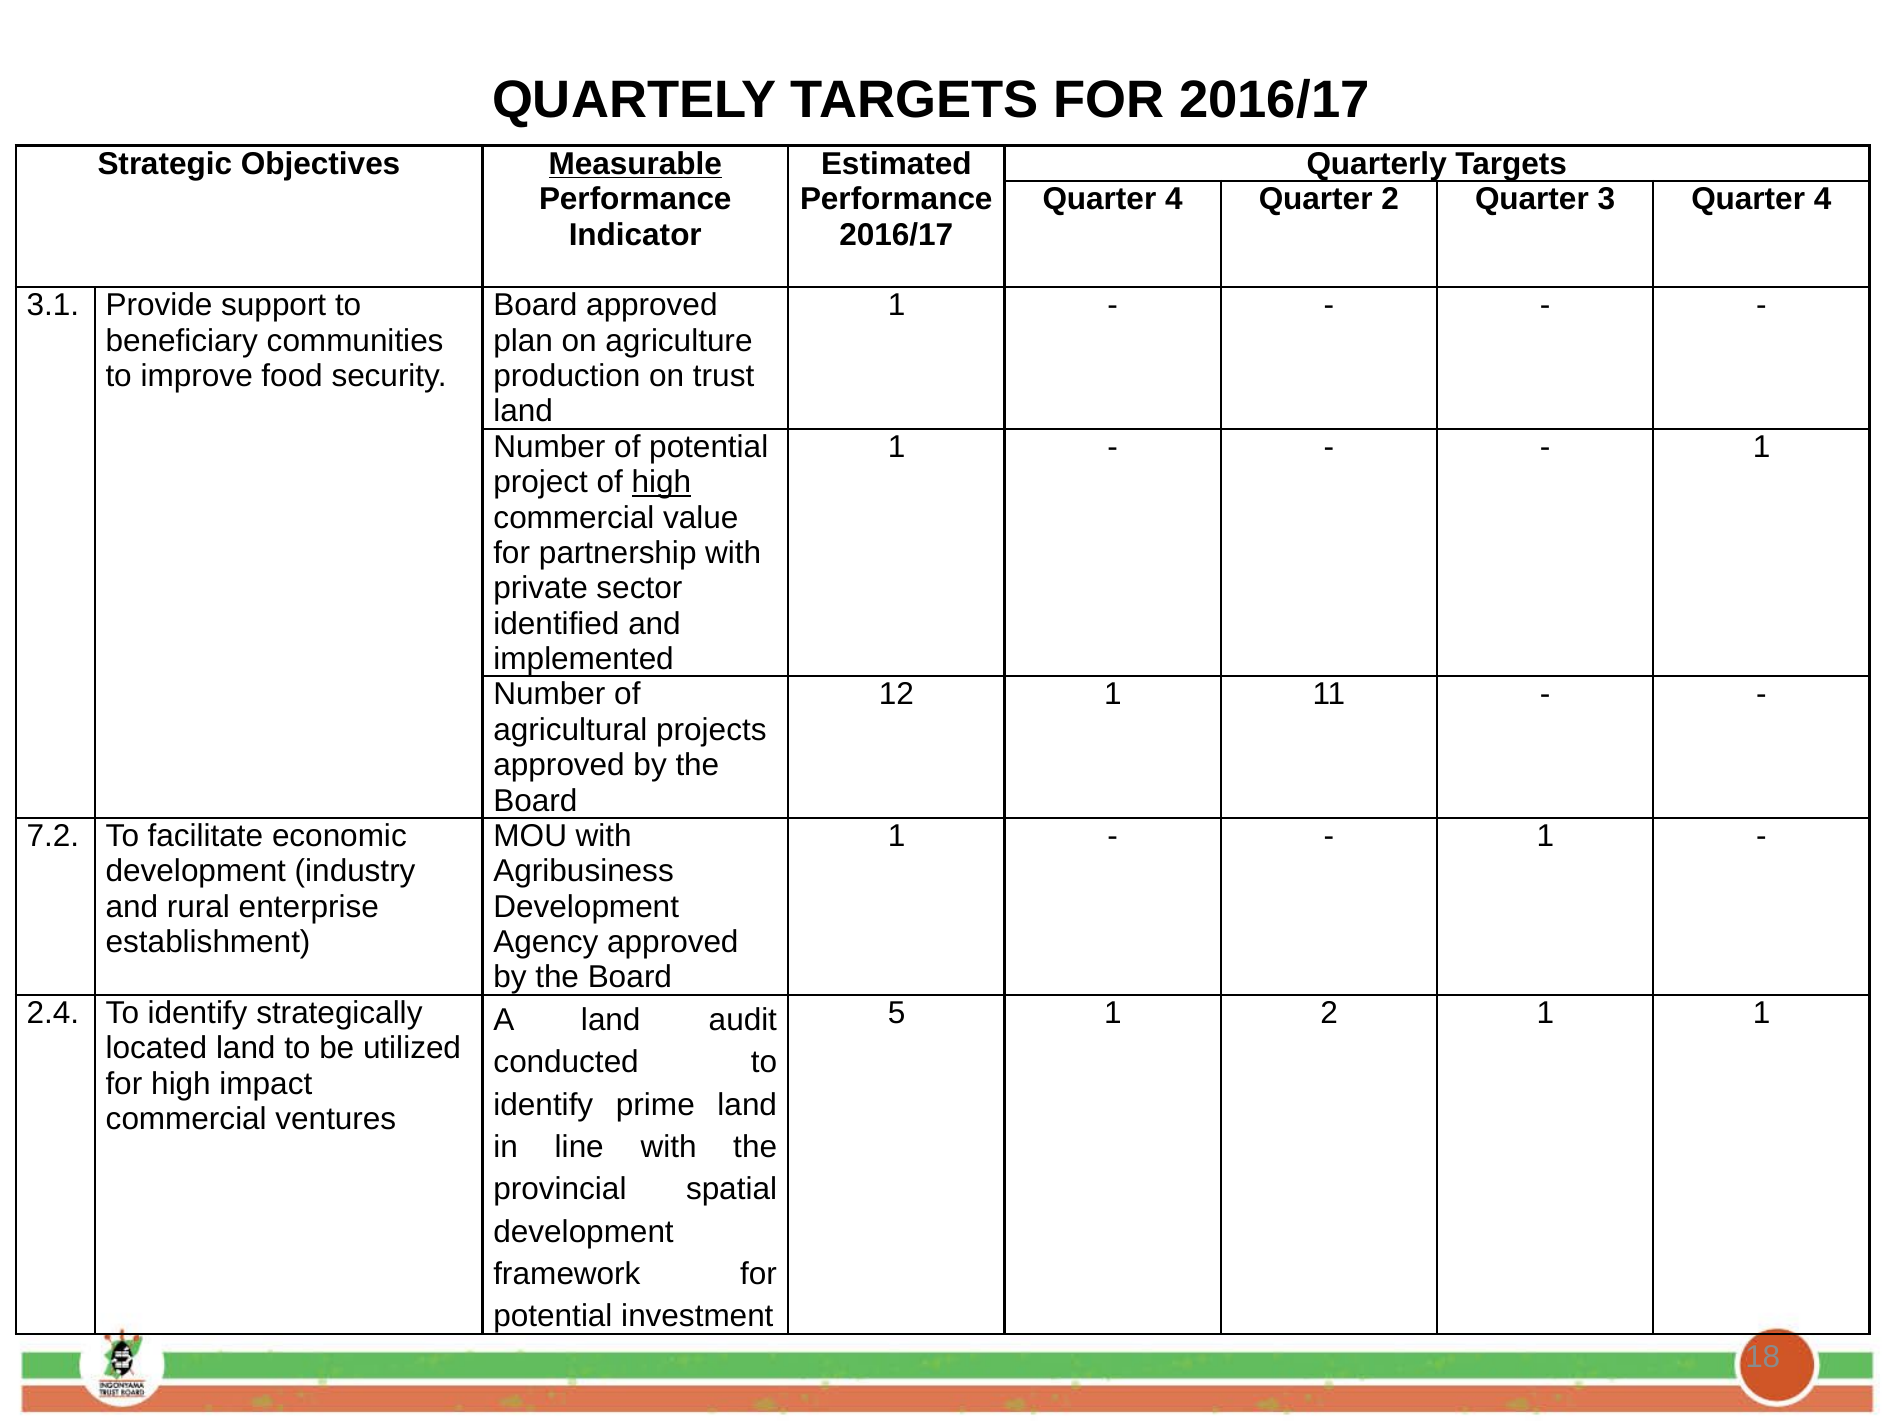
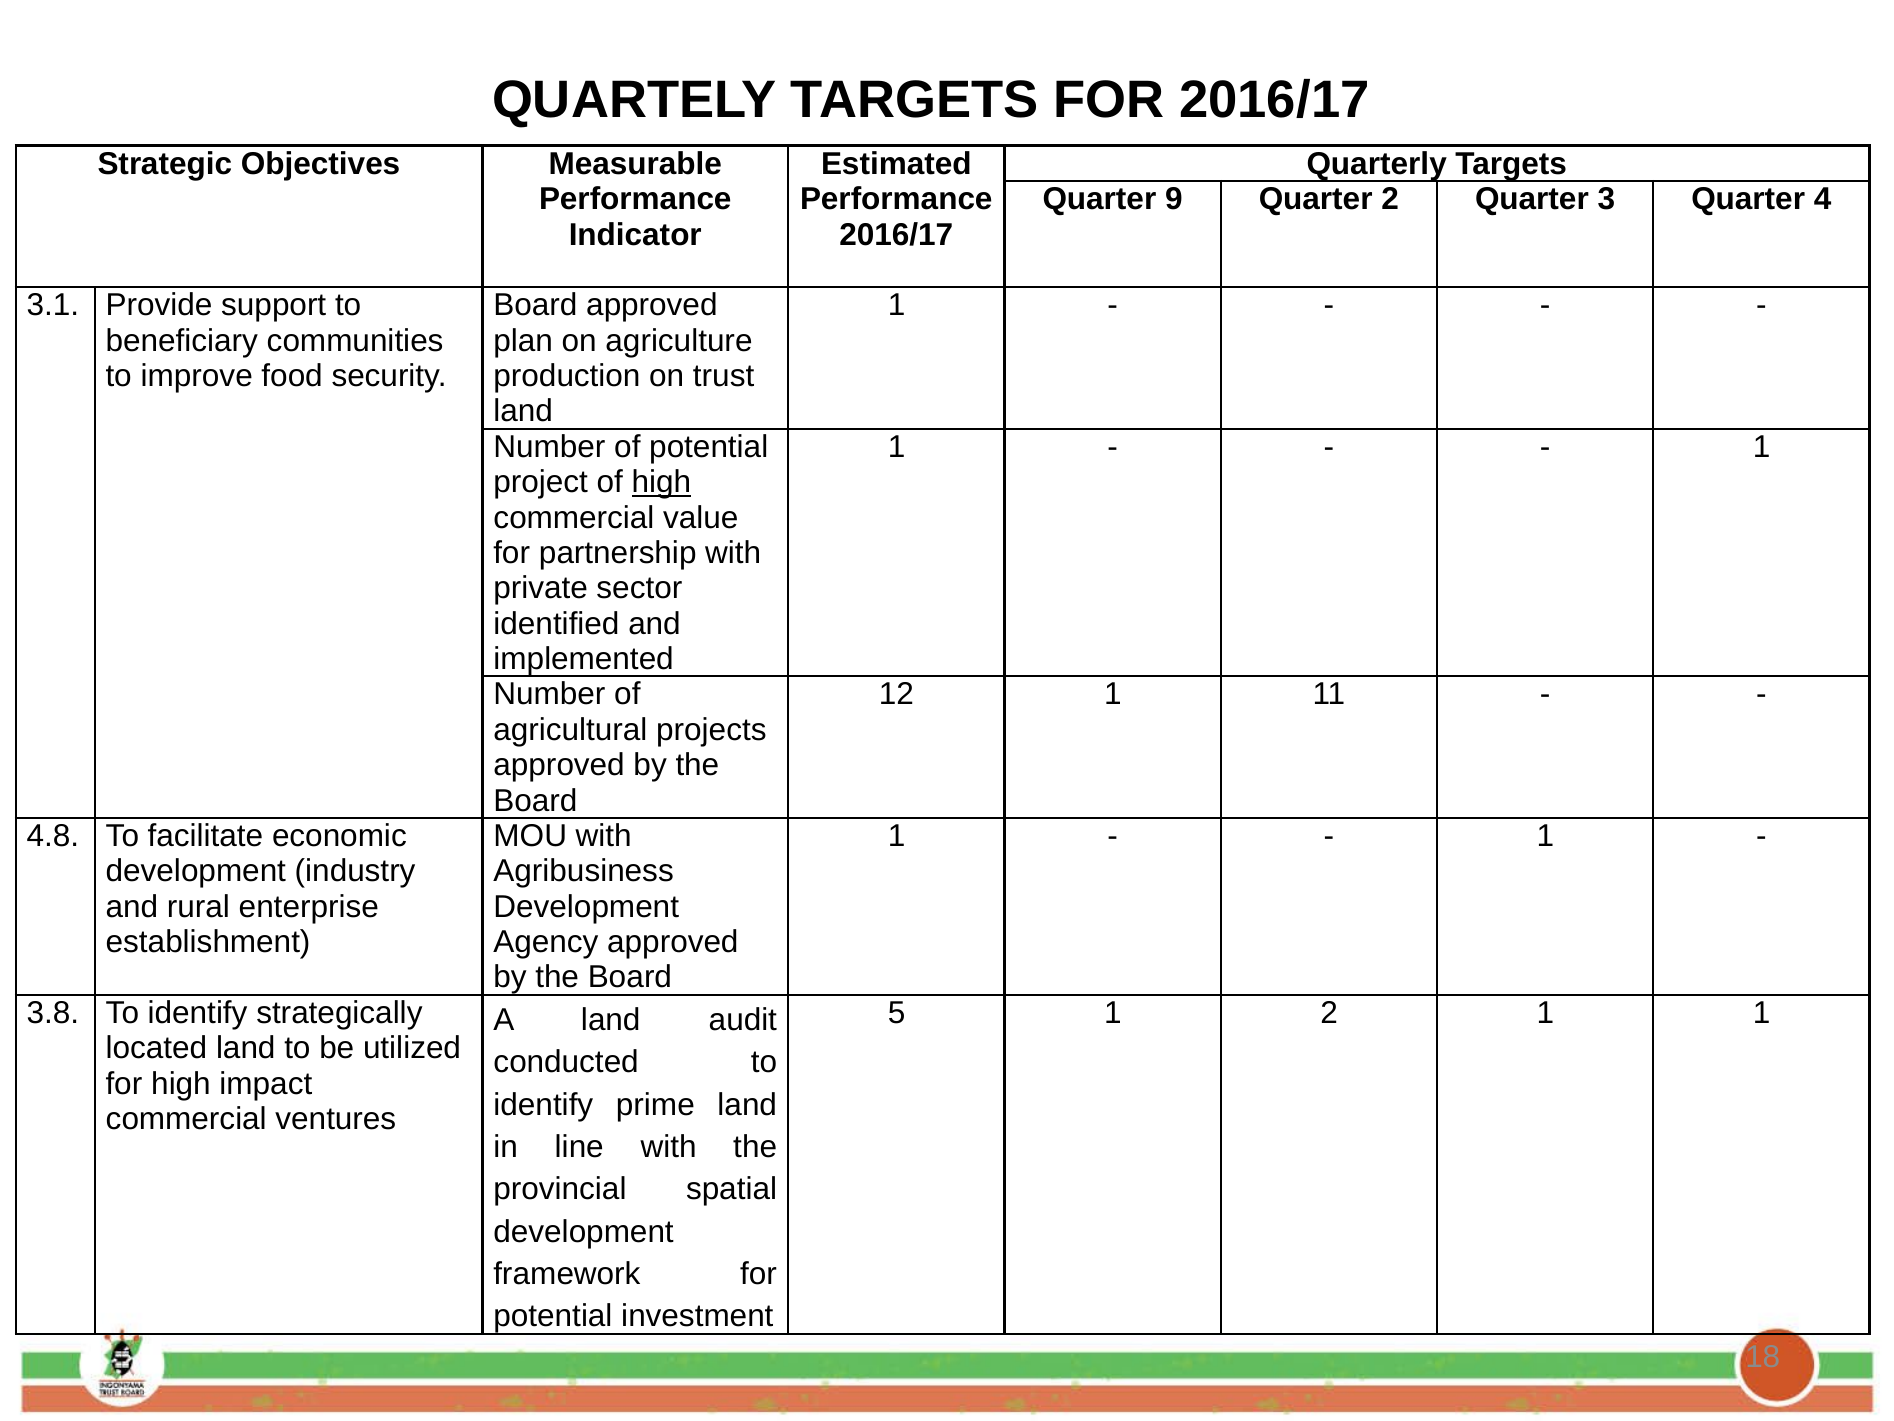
Measurable underline: present -> none
4 at (1174, 199): 4 -> 9
7.2: 7.2 -> 4.8
2.4: 2.4 -> 3.8
